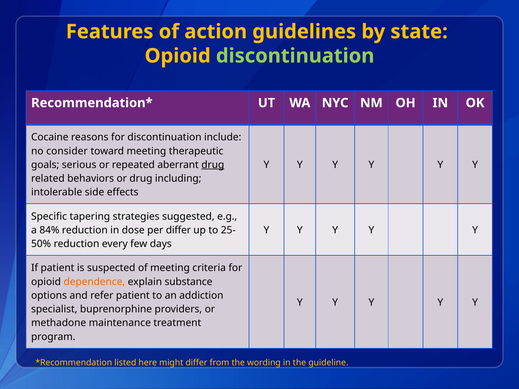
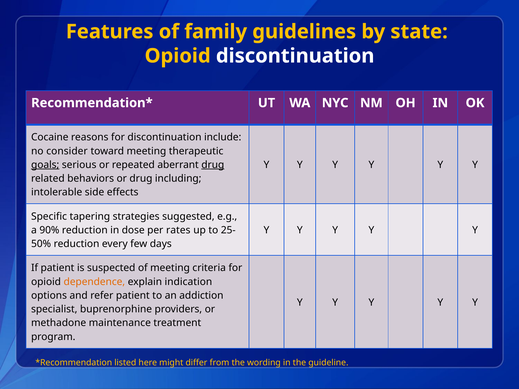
action: action -> family
discontinuation at (295, 56) colour: light green -> white
goals underline: none -> present
84%: 84% -> 90%
per differ: differ -> rates
substance: substance -> indication
